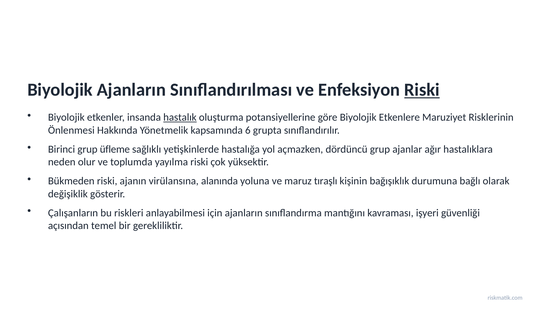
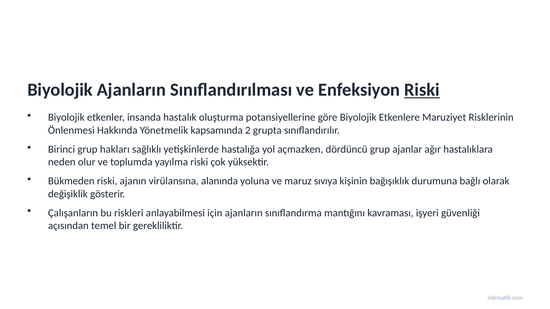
hastalık underline: present -> none
6: 6 -> 2
üfleme: üfleme -> hakları
tıraşlı: tıraşlı -> sıvıya
